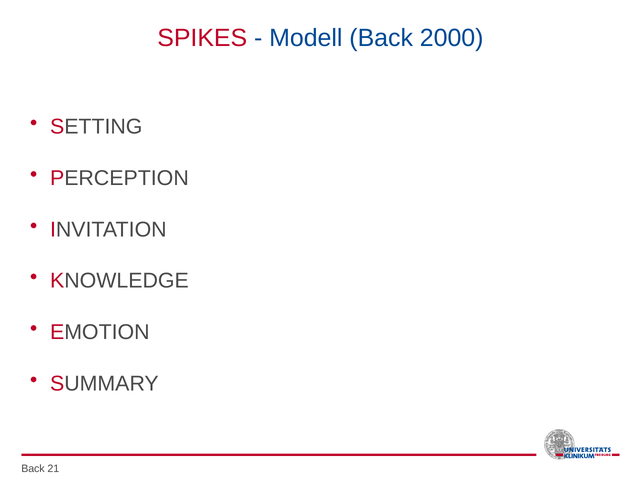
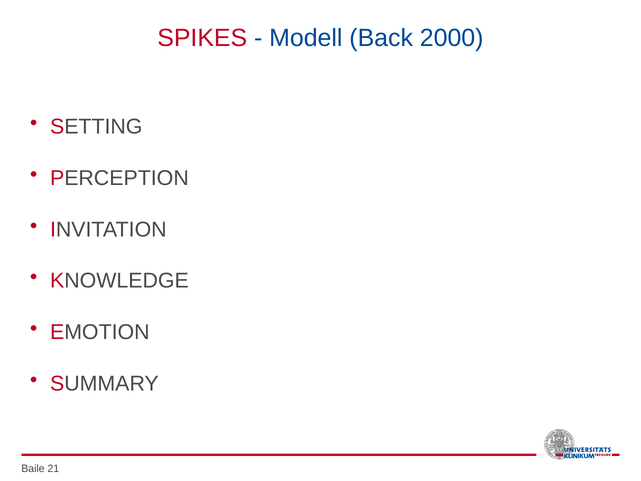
Back at (33, 468): Back -> Baile
